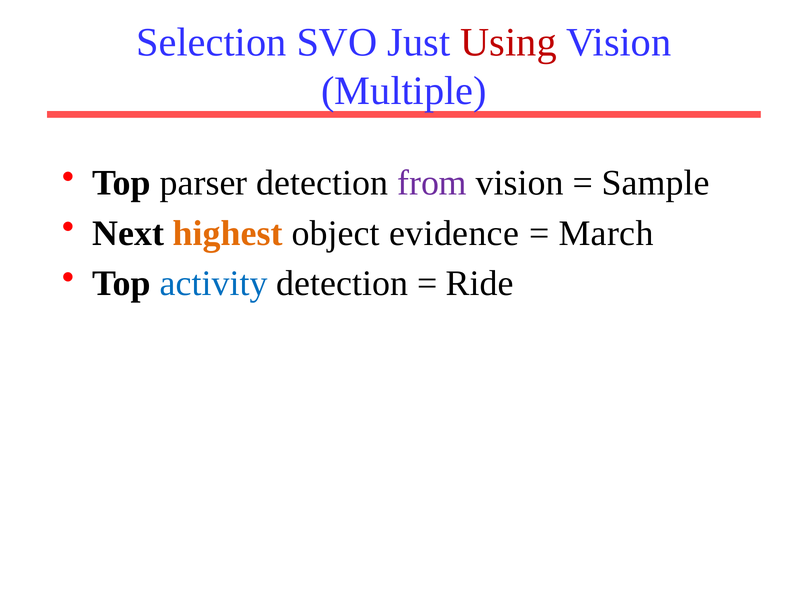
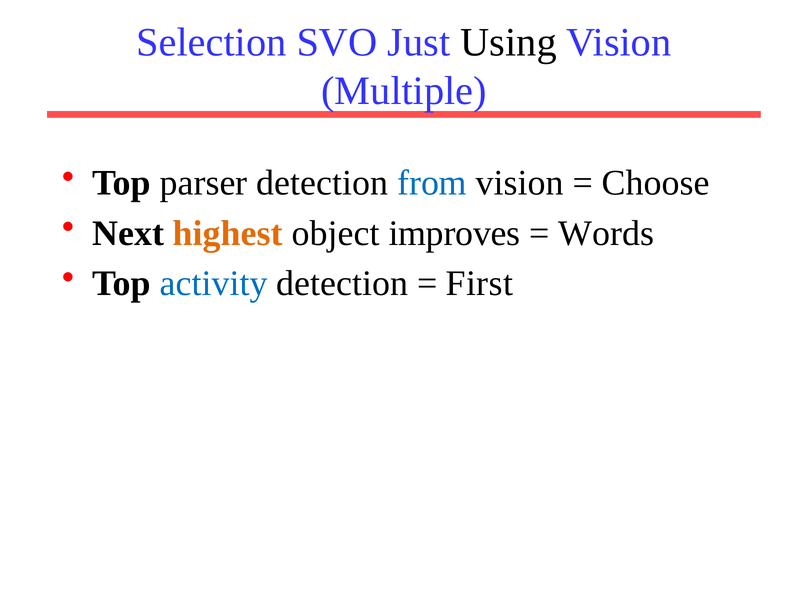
Using colour: red -> black
from colour: purple -> blue
Sample: Sample -> Choose
evidence: evidence -> improves
March: March -> Words
Ride: Ride -> First
